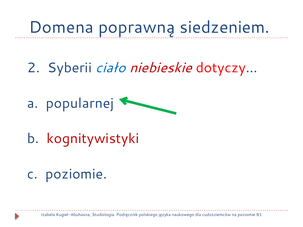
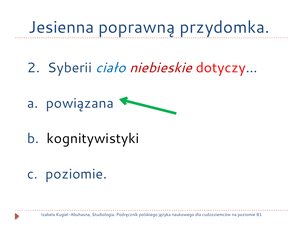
Domena: Domena -> Jesienna
siedzeniem: siedzeniem -> przydomka
popularnej: popularnej -> powiązana
kognitywistyki colour: red -> black
